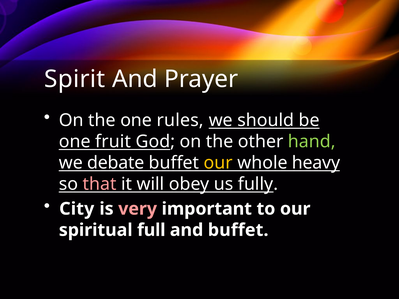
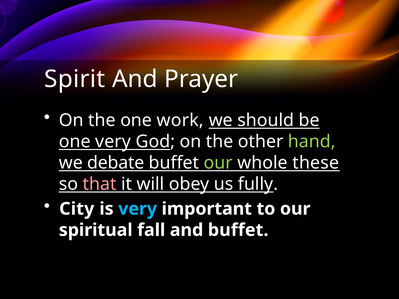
rules: rules -> work
one fruit: fruit -> very
our at (218, 163) colour: yellow -> light green
heavy: heavy -> these
very at (138, 209) colour: pink -> light blue
full: full -> fall
